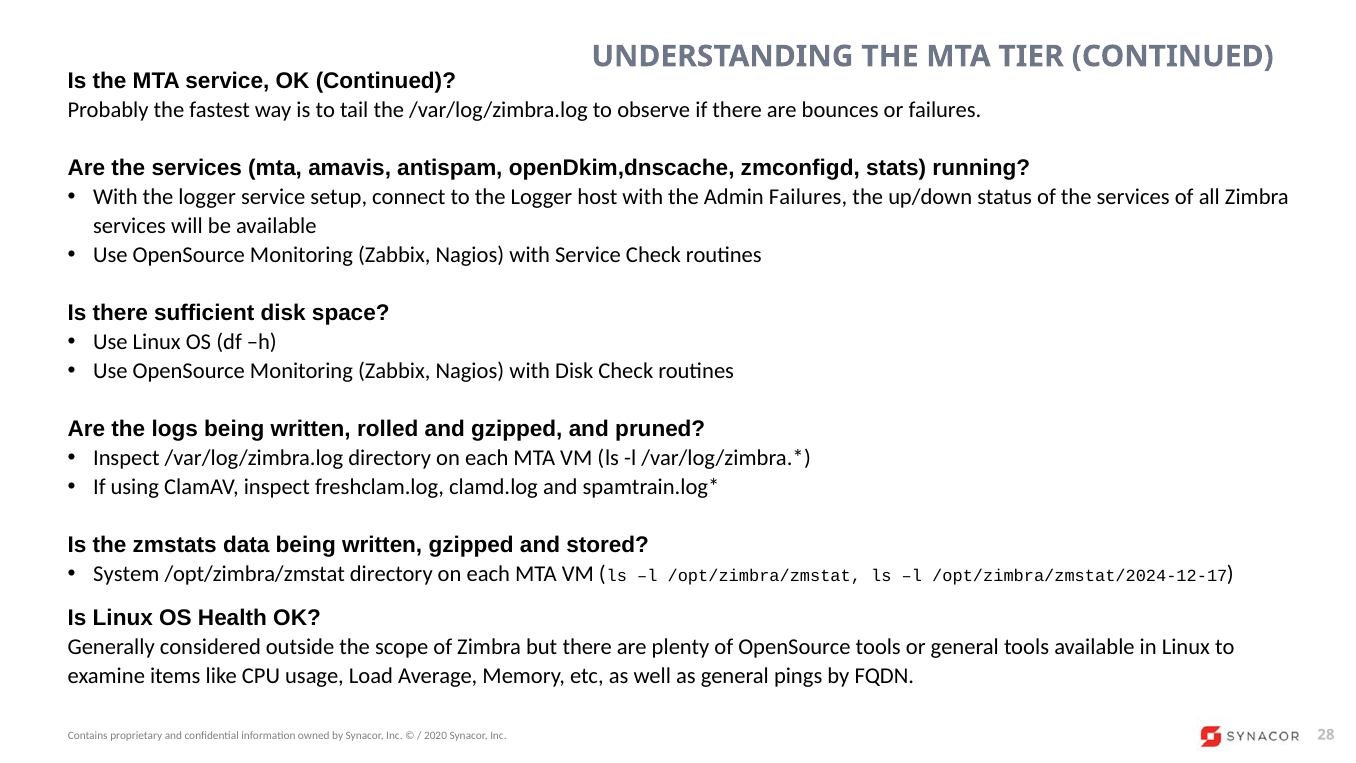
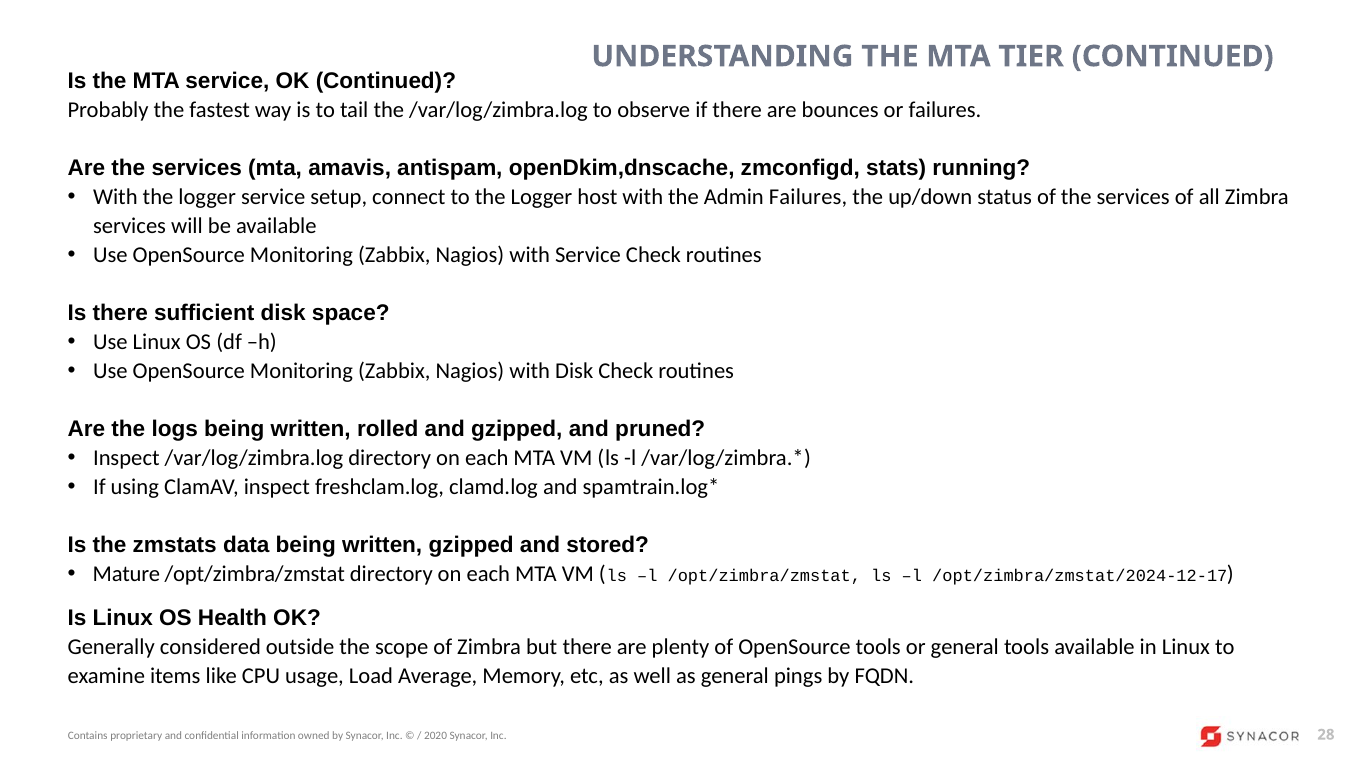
System: System -> Mature
